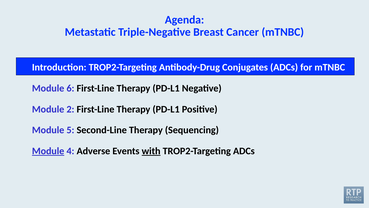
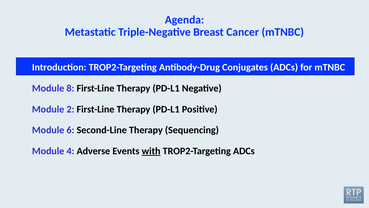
6: 6 -> 8
5: 5 -> 6
Module at (48, 151) underline: present -> none
